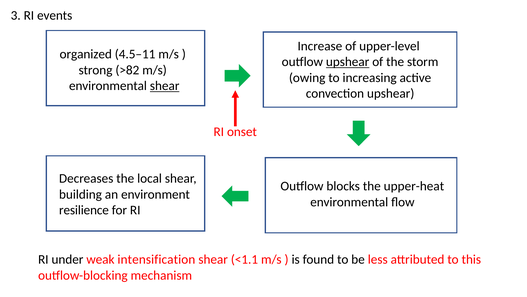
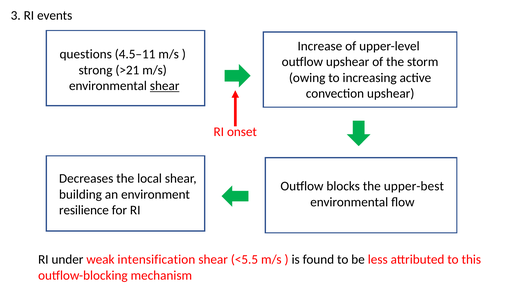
organized: organized -> questions
upshear at (348, 62) underline: present -> none
>82: >82 -> >21
upper-heat: upper-heat -> upper-best
<1.1: <1.1 -> <5.5
